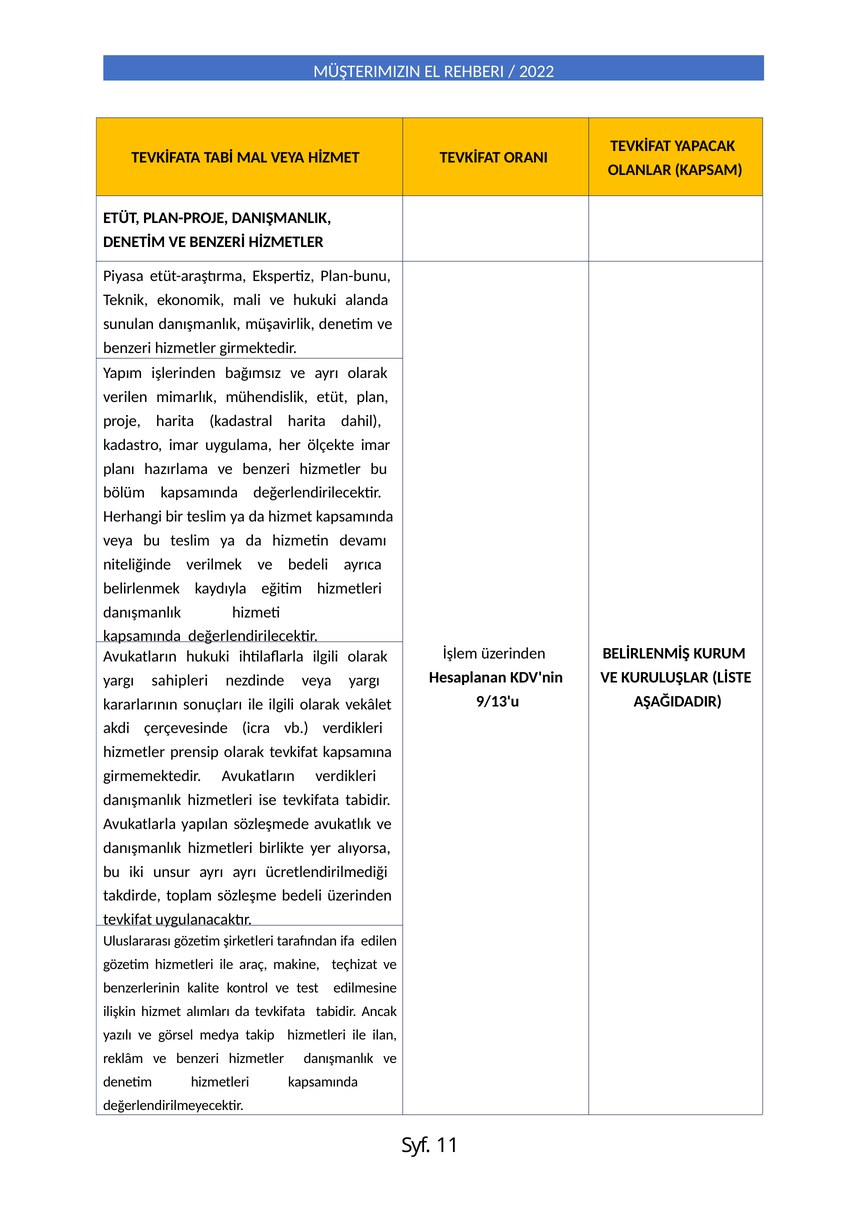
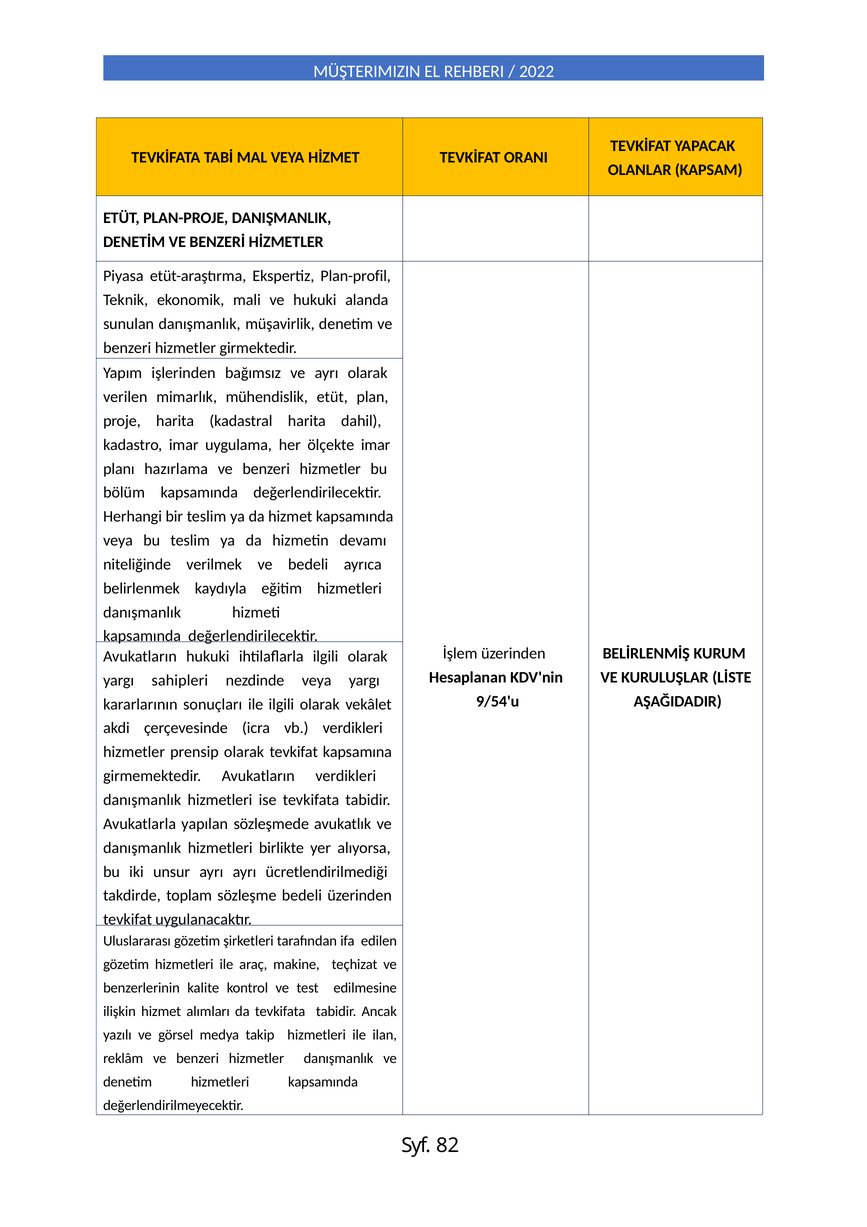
Plan-bunu: Plan-bunu -> Plan-profil
9/13'u: 9/13'u -> 9/54'u
11: 11 -> 82
